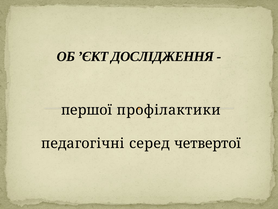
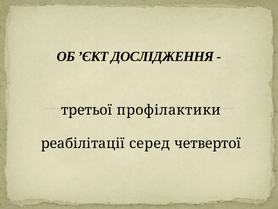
першої: першої -> третьої
педагогічні: педагогічні -> реабілітації
